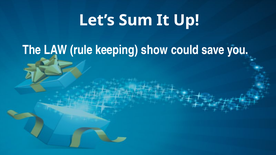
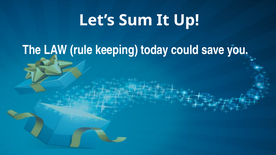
show: show -> today
